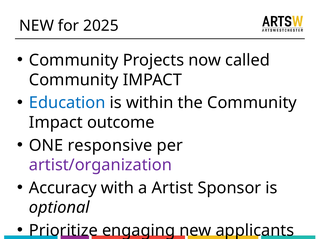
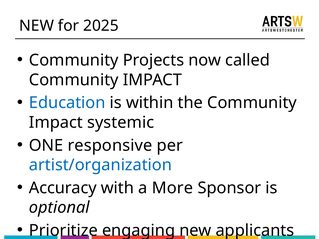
outcome: outcome -> systemic
artist/organization colour: purple -> blue
Artist: Artist -> More
